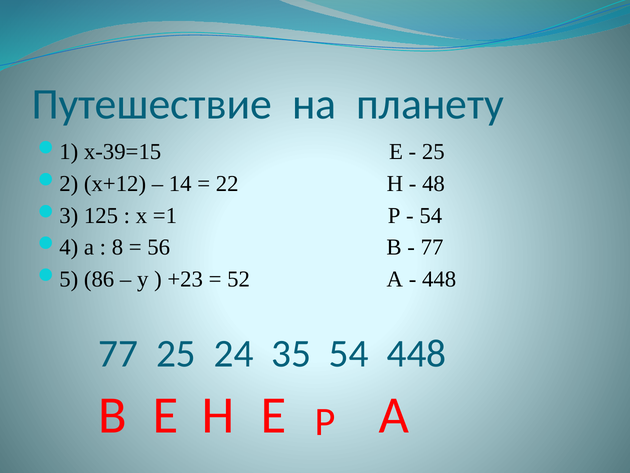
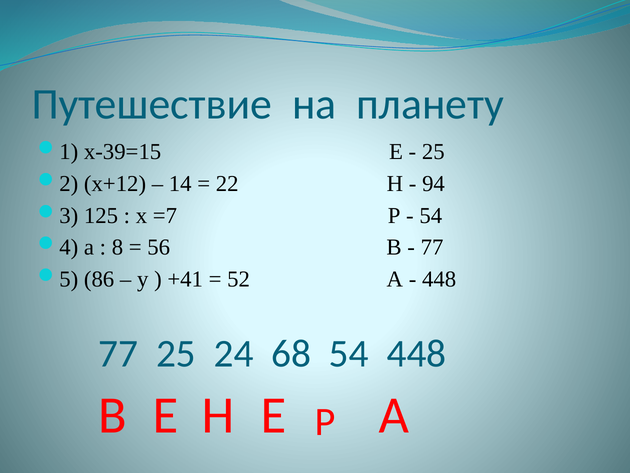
48: 48 -> 94
=1: =1 -> =7
+23: +23 -> +41
35: 35 -> 68
